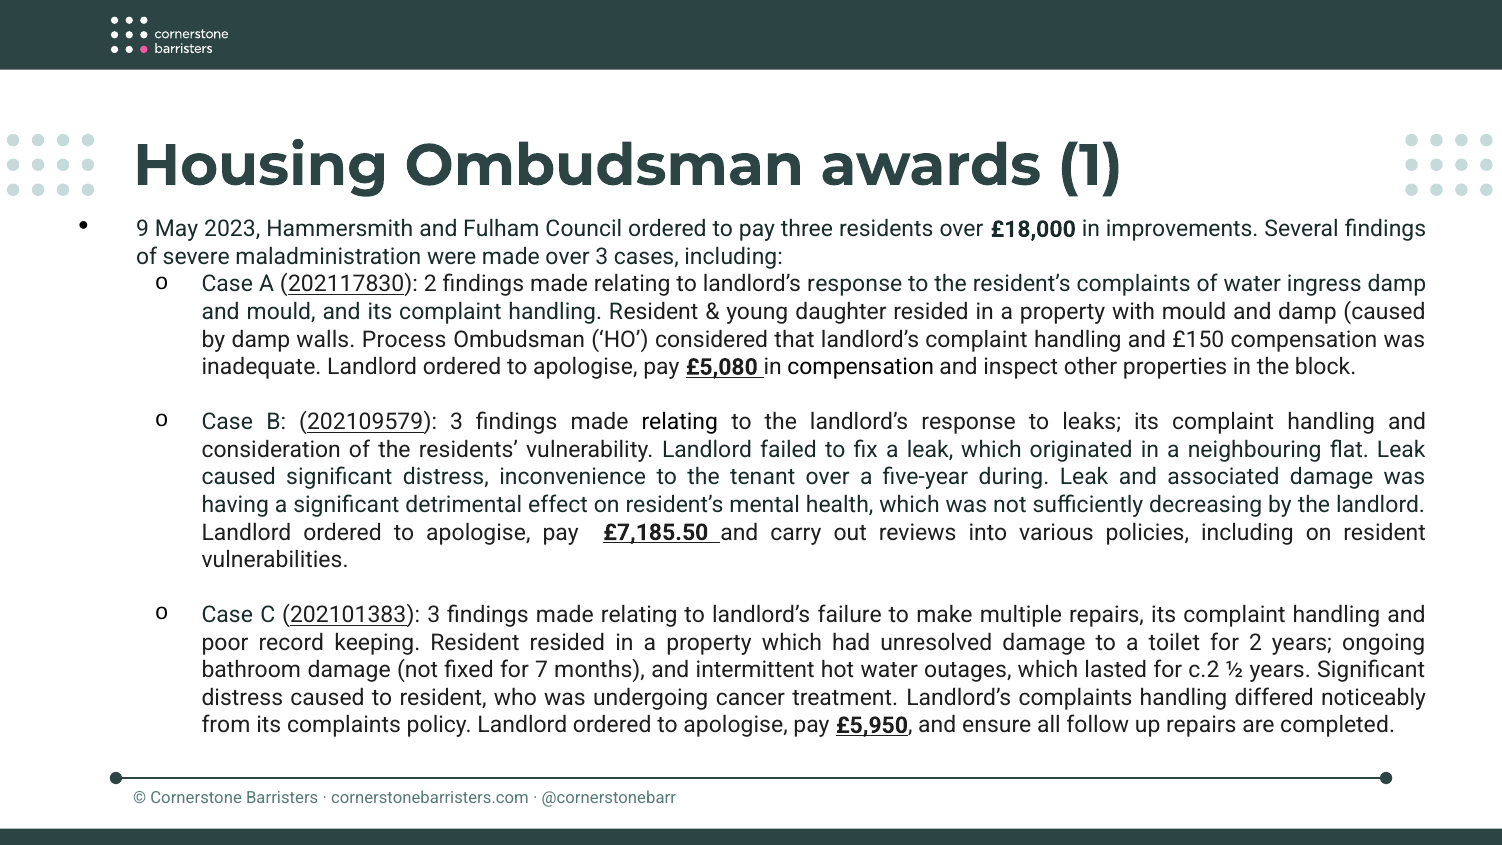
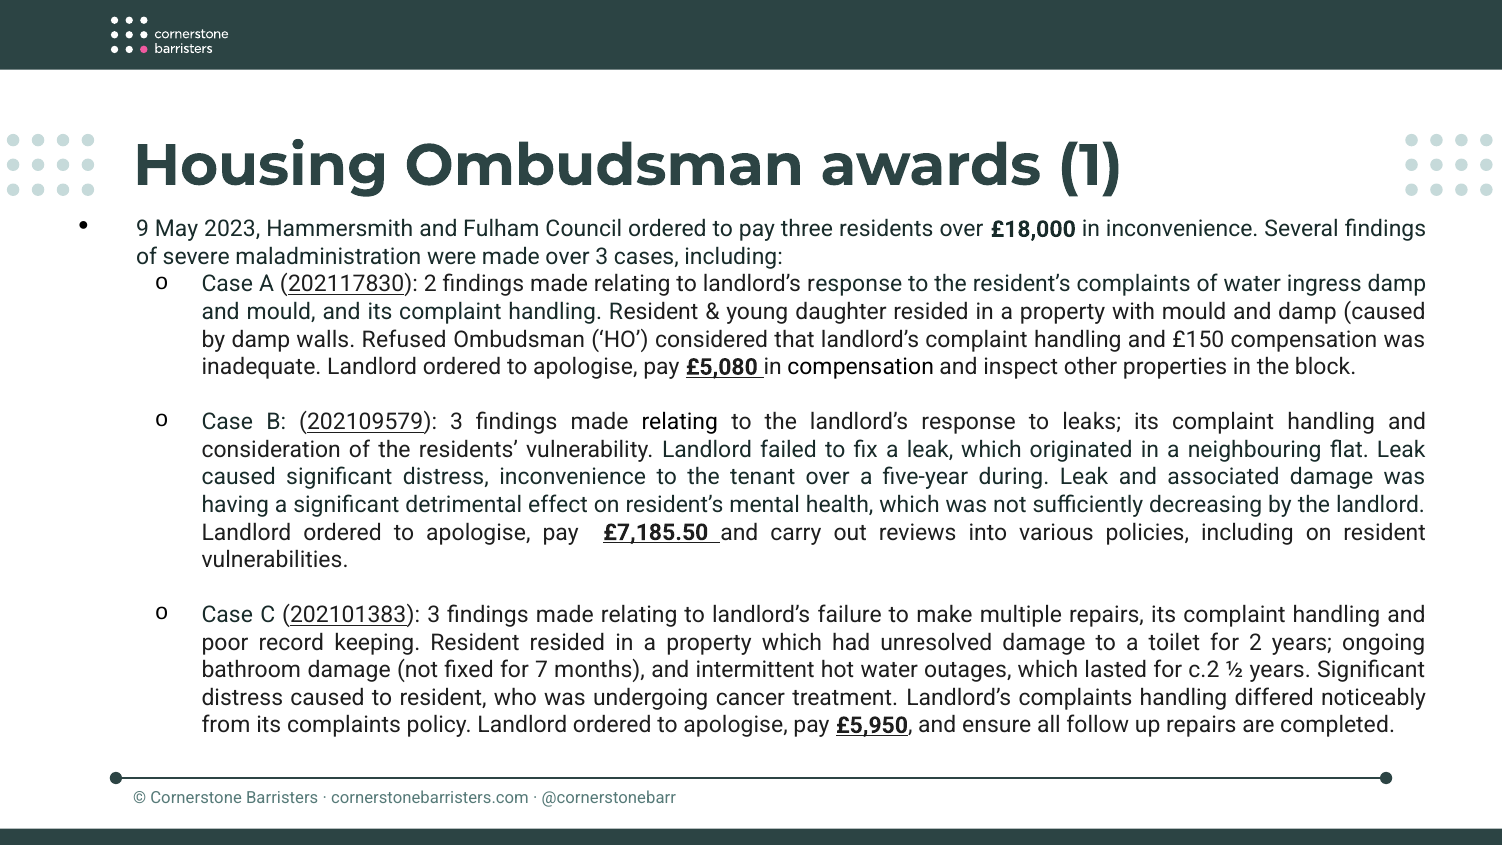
in improvements: improvements -> inconvenience
Process: Process -> Refused
